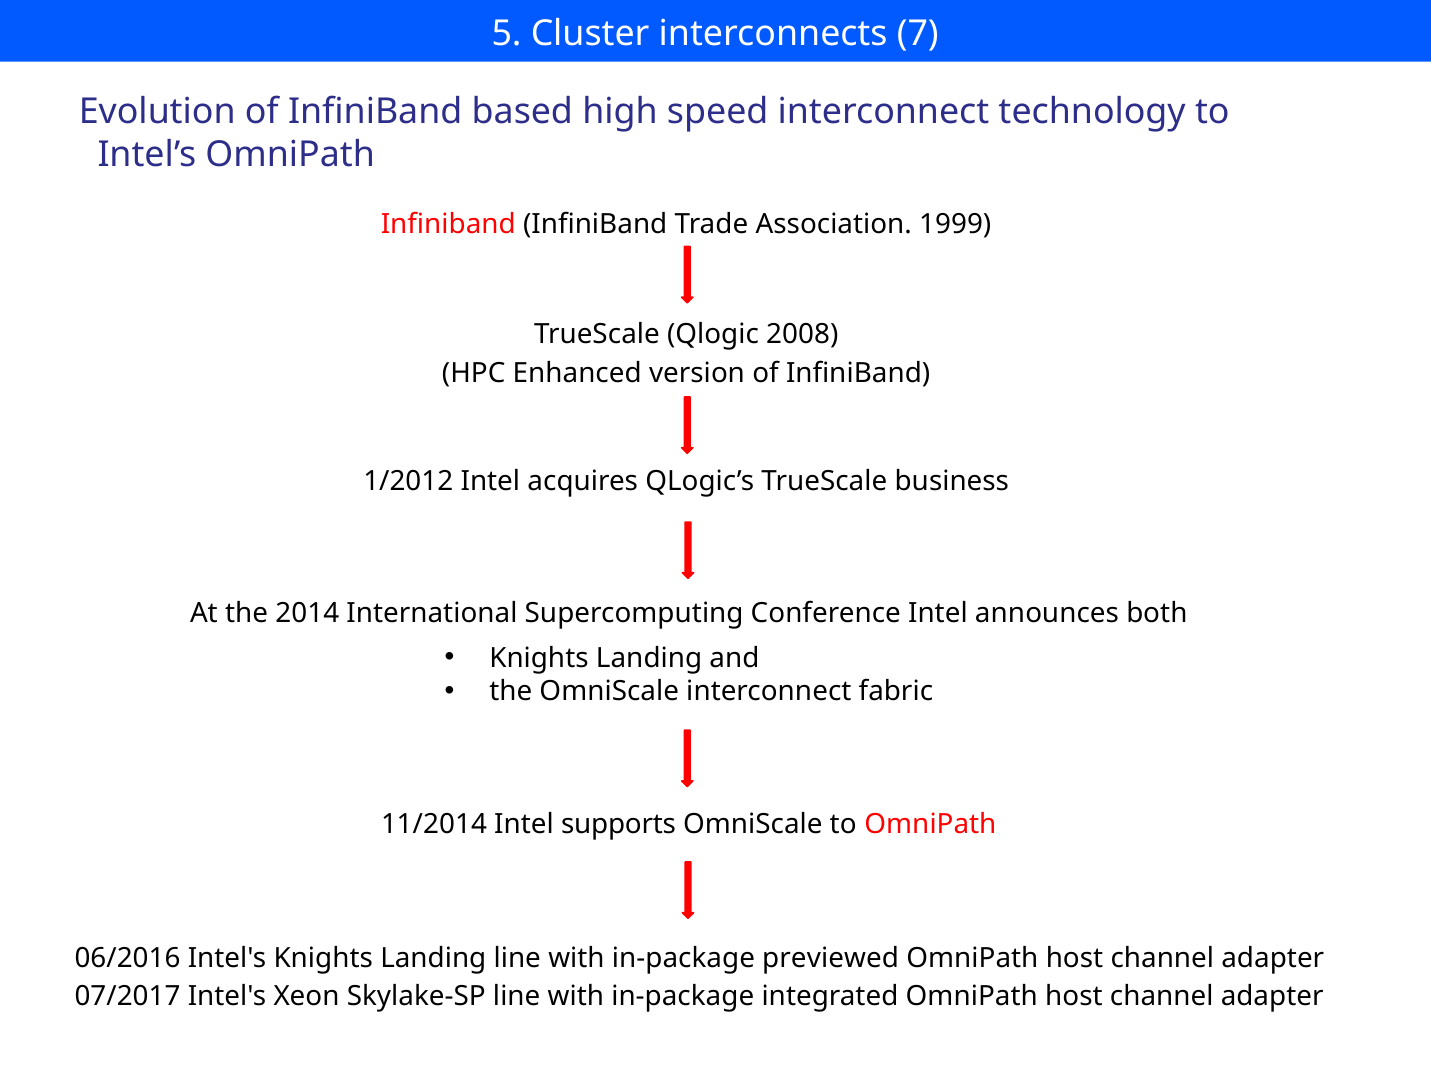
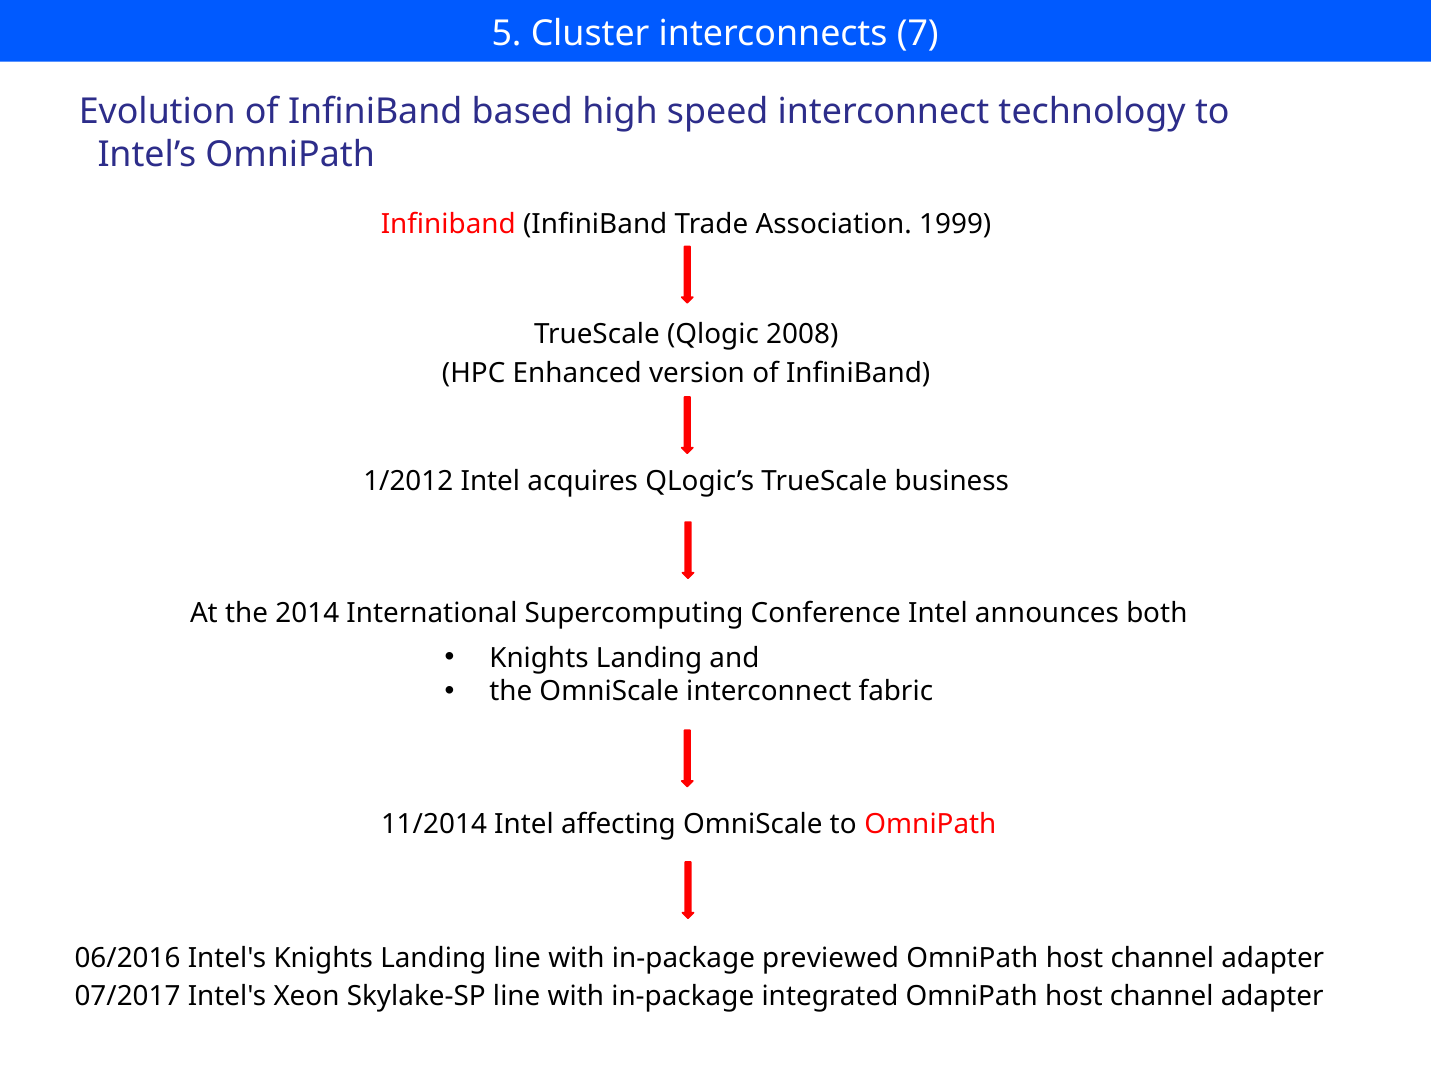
supports: supports -> affecting
